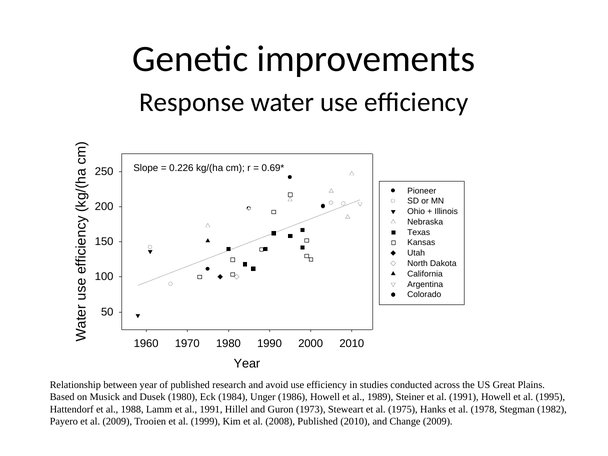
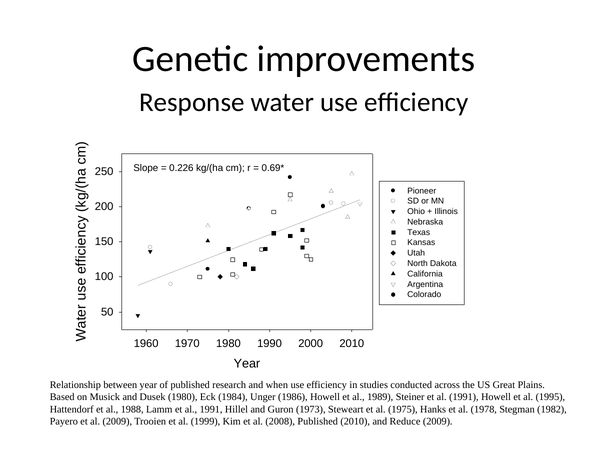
avoid: avoid -> when
Change: Change -> Reduce
